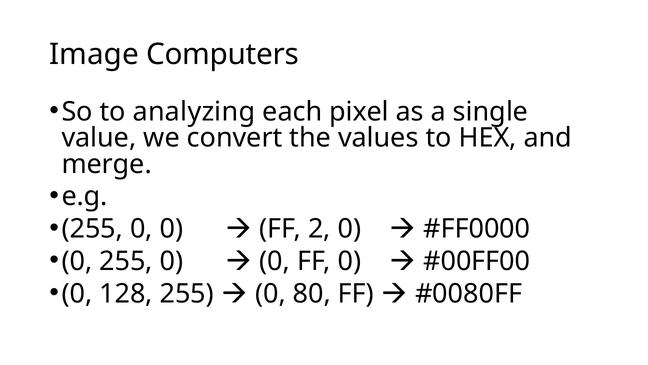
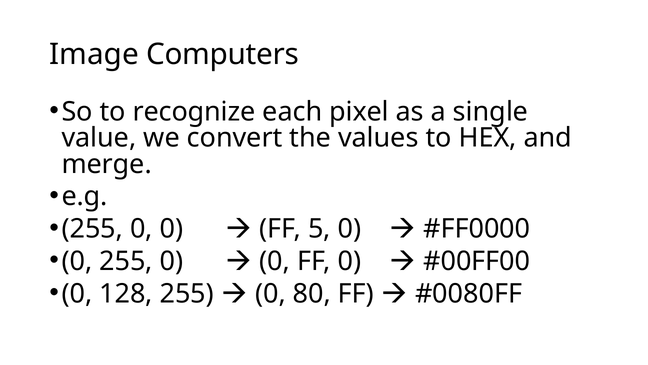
analyzing: analyzing -> recognize
2: 2 -> 5
